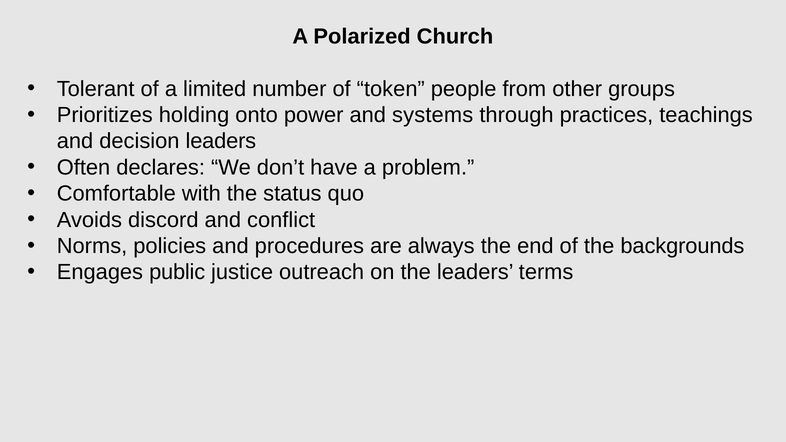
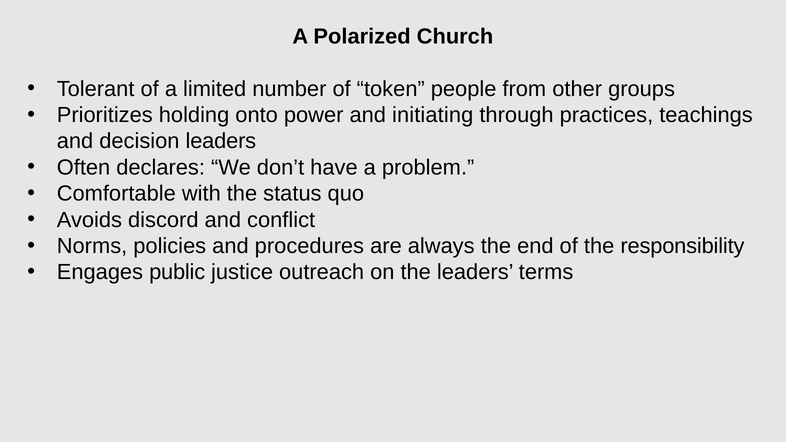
systems: systems -> initiating
backgrounds: backgrounds -> responsibility
